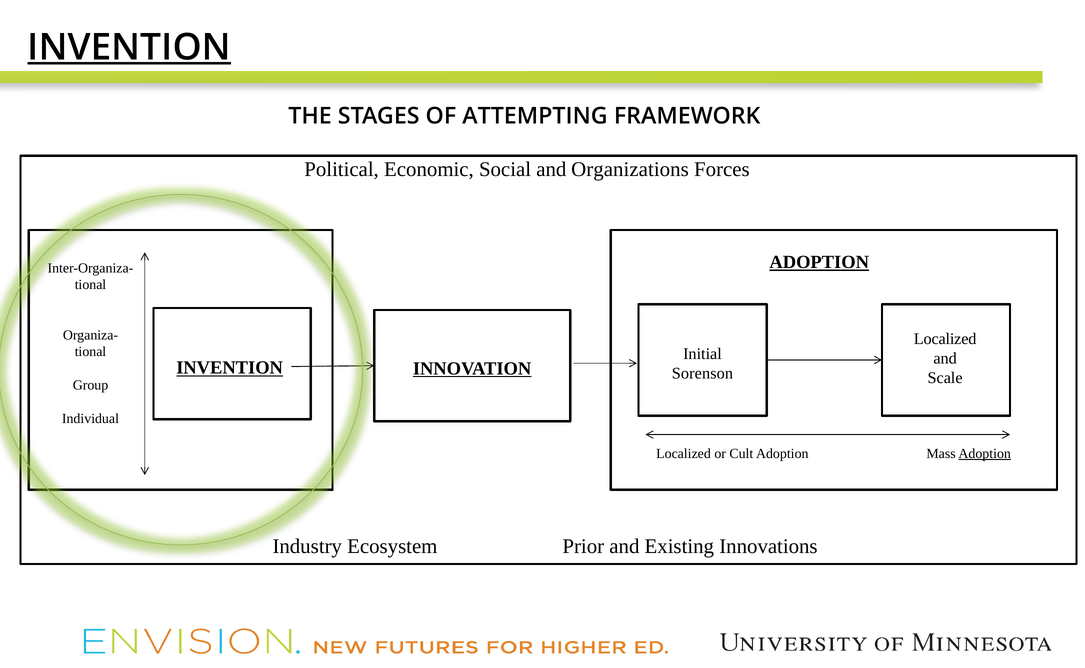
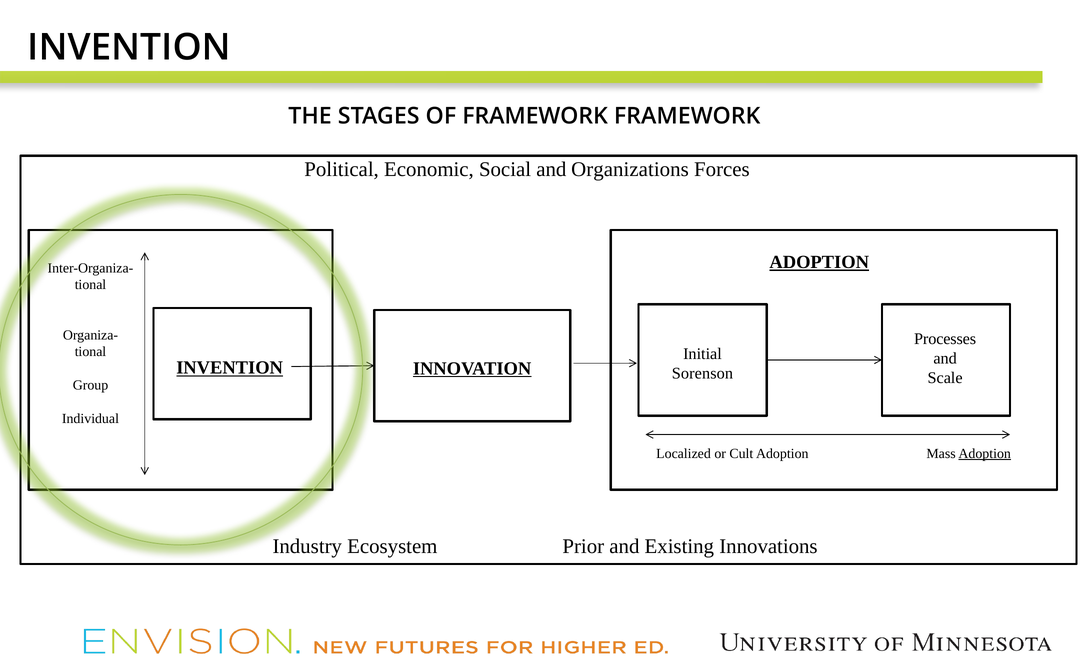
INVENTION at (129, 47) underline: present -> none
OF ATTEMPTING: ATTEMPTING -> FRAMEWORK
Localized at (945, 339): Localized -> Processes
